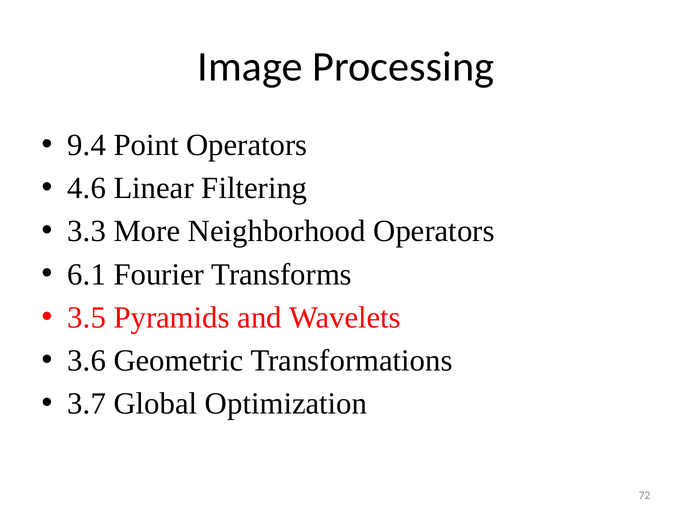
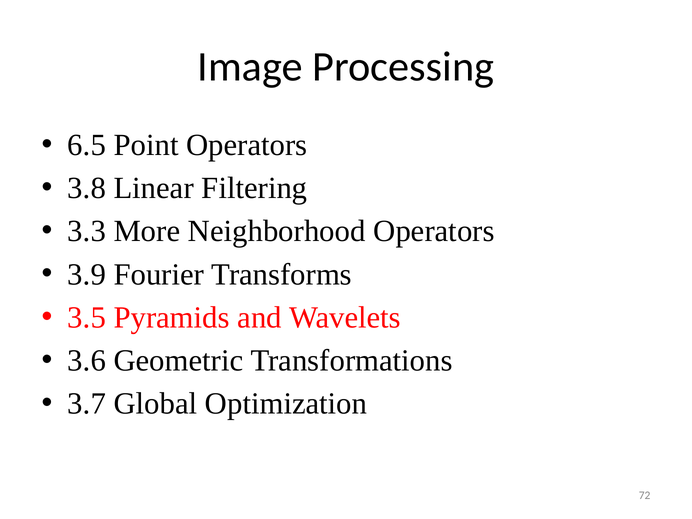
9.4: 9.4 -> 6.5
4.6: 4.6 -> 3.8
6.1: 6.1 -> 3.9
